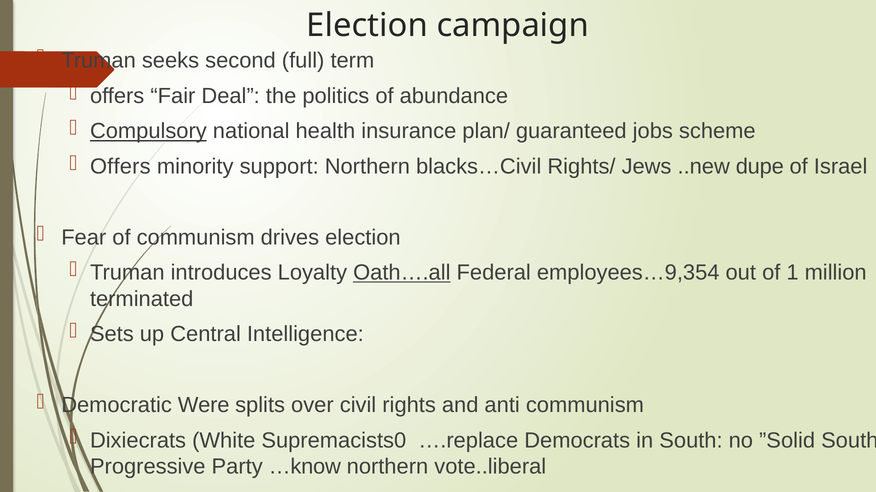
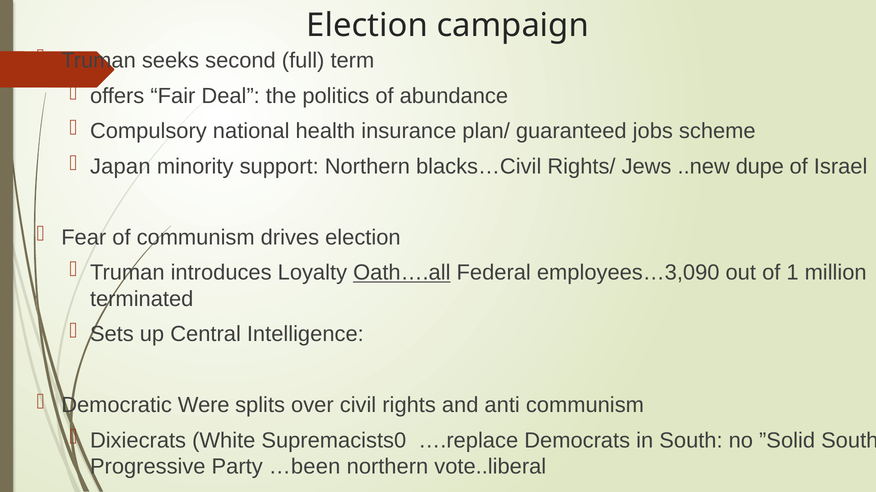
Compulsory underline: present -> none
Offers at (120, 167): Offers -> Japan
employees…9,354: employees…9,354 -> employees…3,090
…know: …know -> …been
